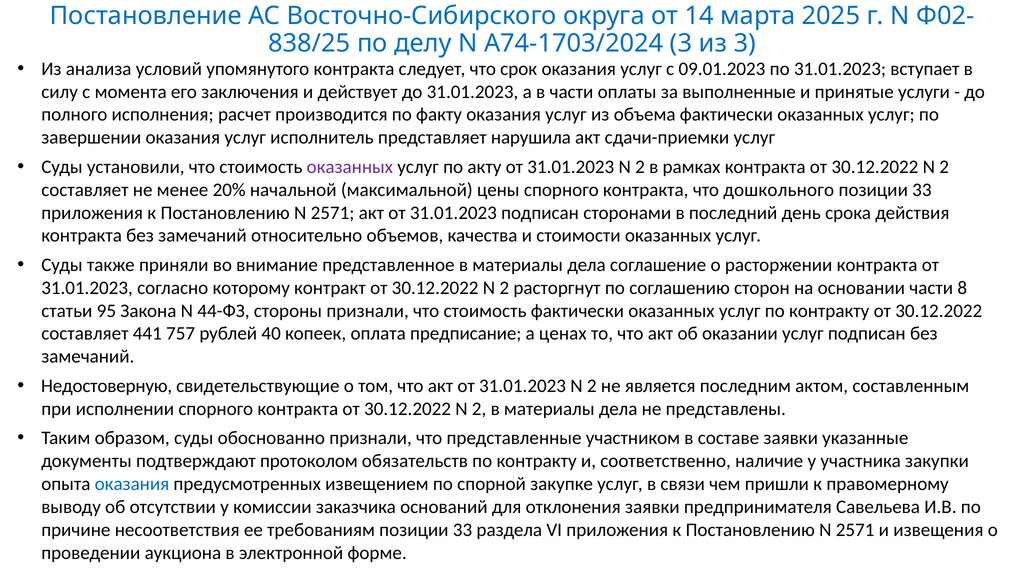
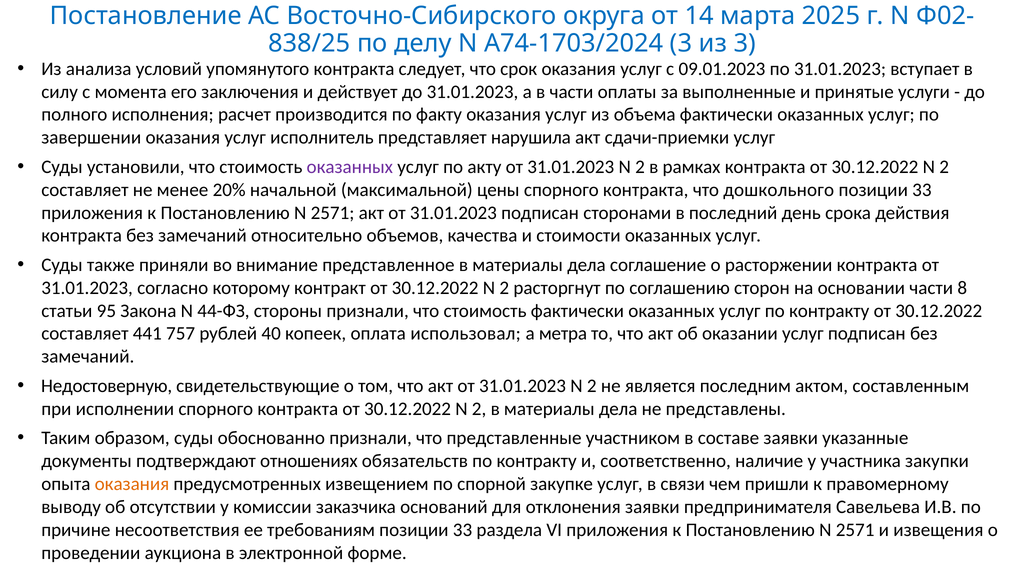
предписание: предписание -> использовал
ценах: ценах -> метра
протоколом: протоколом -> отношениях
оказания at (132, 484) colour: blue -> orange
